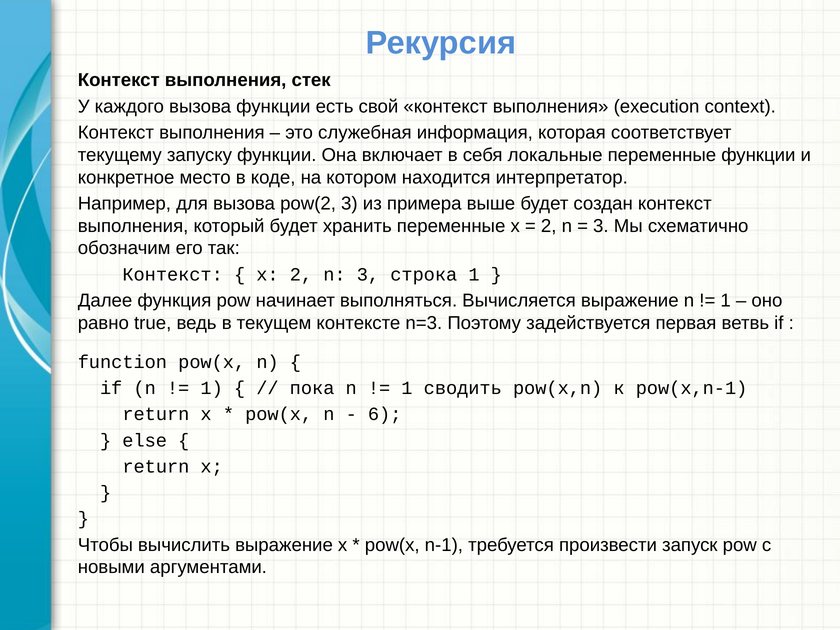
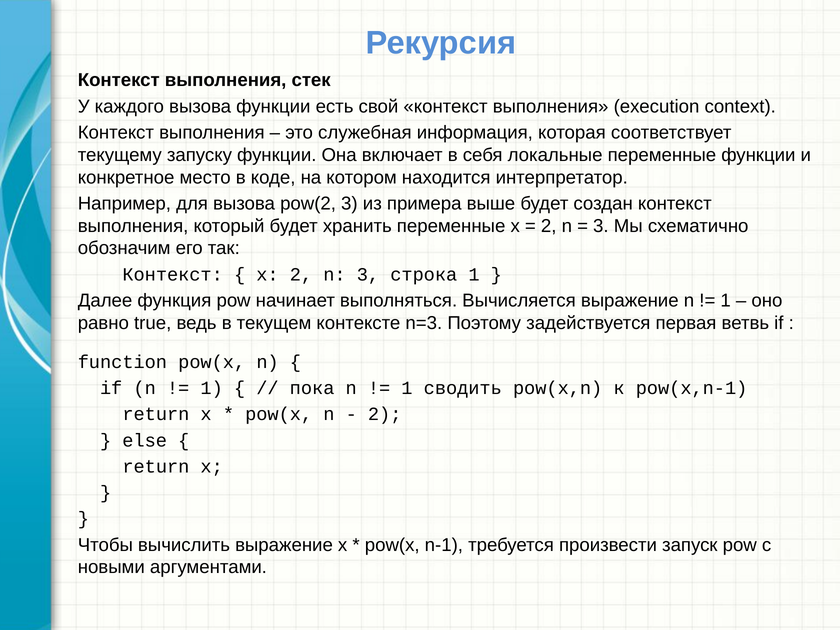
6 at (385, 414): 6 -> 2
